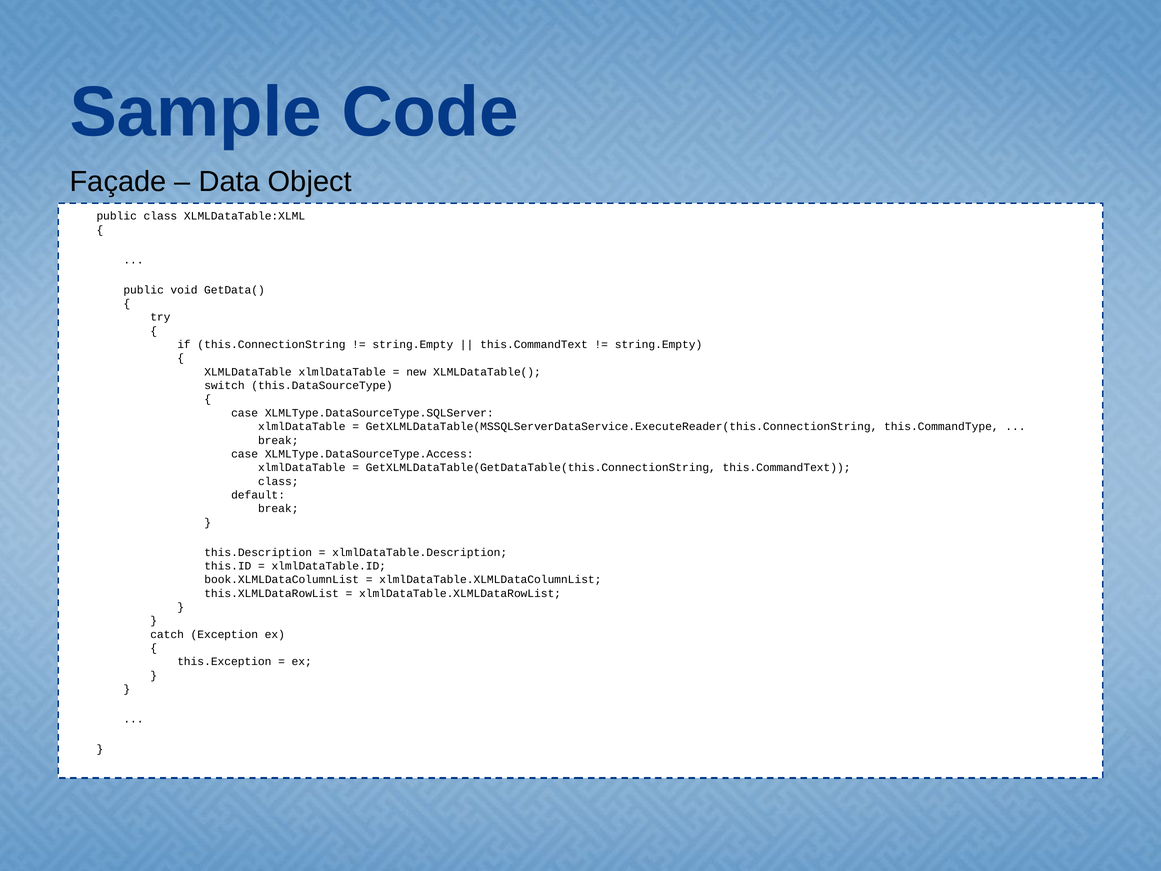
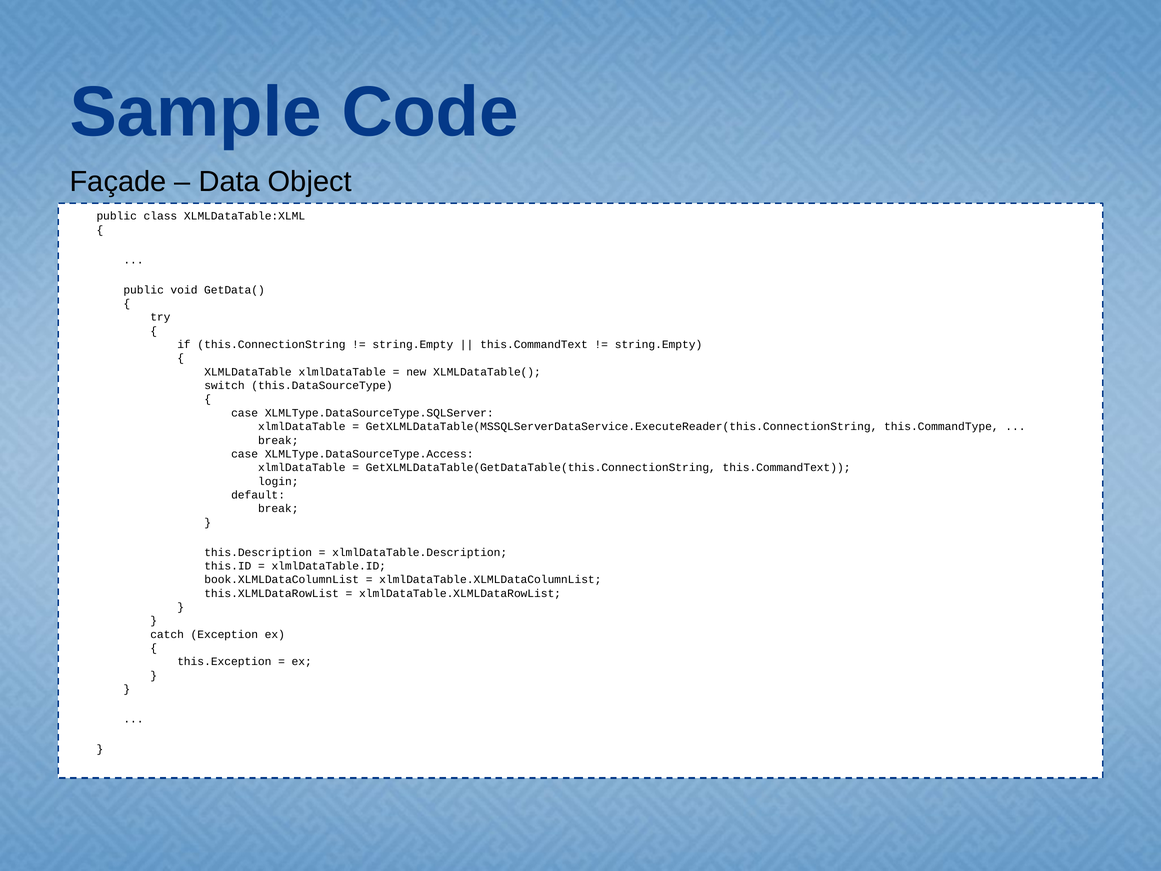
class at (278, 481): class -> login
